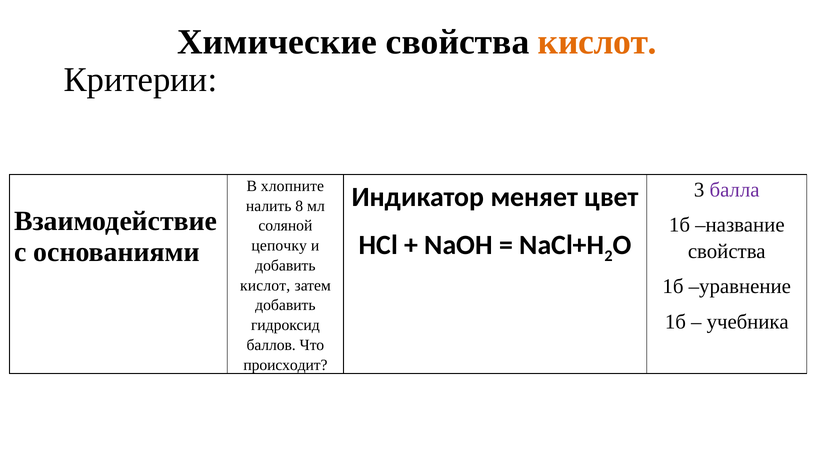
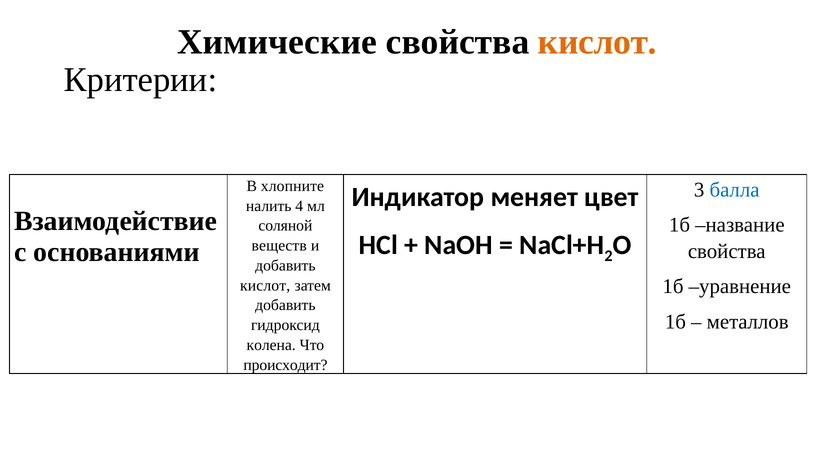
балла colour: purple -> blue
8: 8 -> 4
цепочку: цепочку -> веществ
учебника: учебника -> металлов
баллов: баллов -> колена
